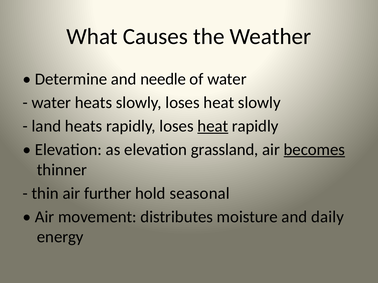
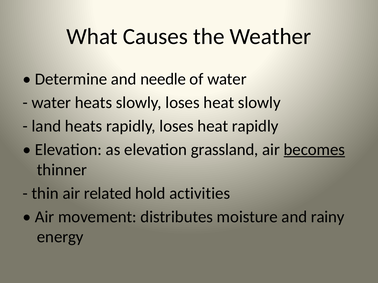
heat at (213, 126) underline: present -> none
further: further -> related
seasonal: seasonal -> activities
daily: daily -> rainy
